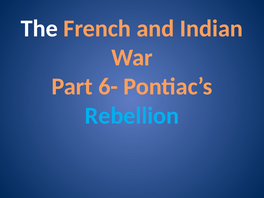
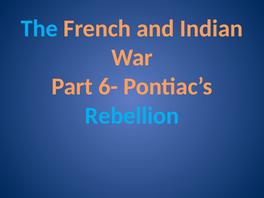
The colour: white -> light blue
